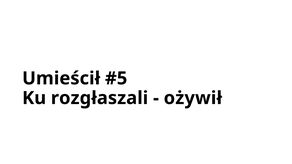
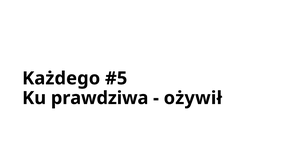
Umieścił: Umieścił -> Każdego
rozgłaszali: rozgłaszali -> prawdziwa
